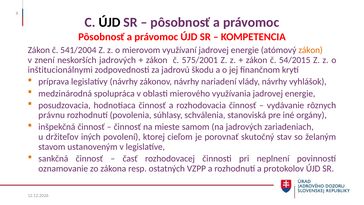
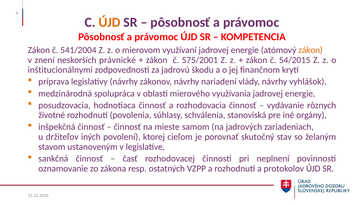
ÚJD at (109, 22) colour: black -> orange
neskorších jadrových: jadrových -> právnické
právnu: právnu -> životné
